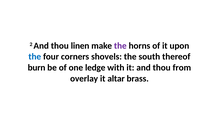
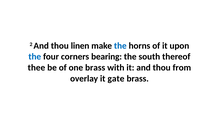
the at (120, 46) colour: purple -> blue
shovels: shovels -> bearing
burn: burn -> thee
one ledge: ledge -> brass
altar: altar -> gate
